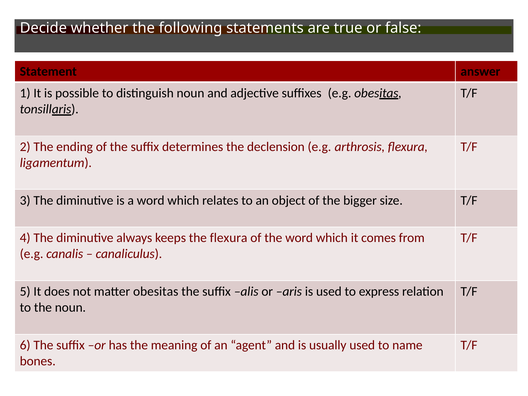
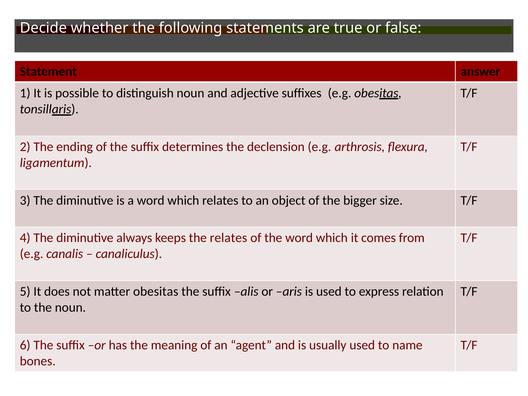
the flexura: flexura -> relates
